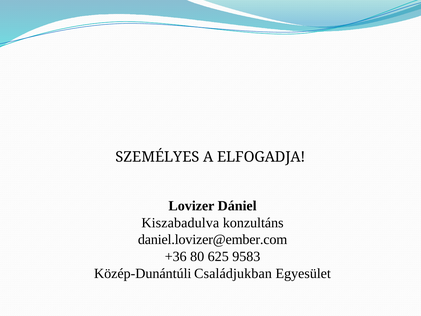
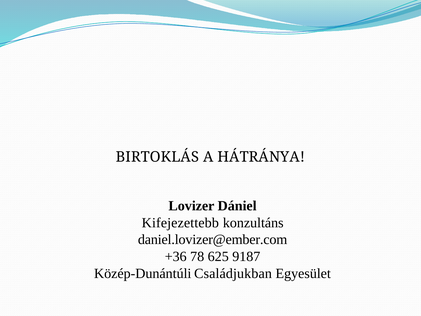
SZEMÉLYES: SZEMÉLYES -> BIRTOKLÁS
ELFOGADJA: ELFOGADJA -> HÁTRÁNYA
Kiszabadulva: Kiszabadulva -> Kifejezettebb
80: 80 -> 78
9583: 9583 -> 9187
